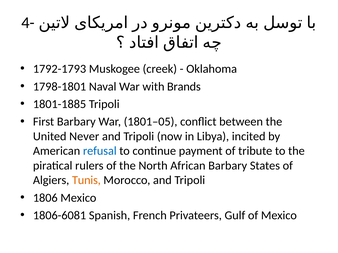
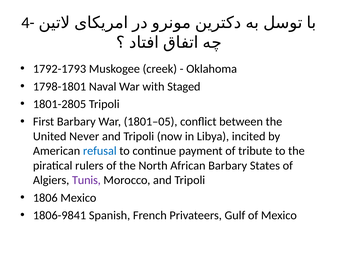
Brands: Brands -> Staged
1801-1885: 1801-1885 -> 1801-2805
Tunis colour: orange -> purple
1806-6081: 1806-6081 -> 1806-9841
